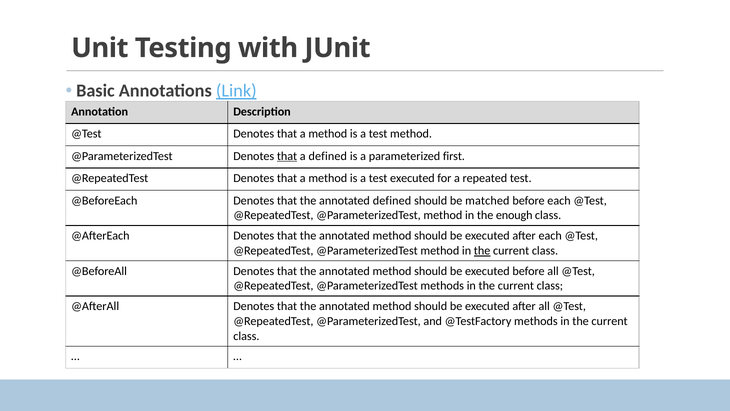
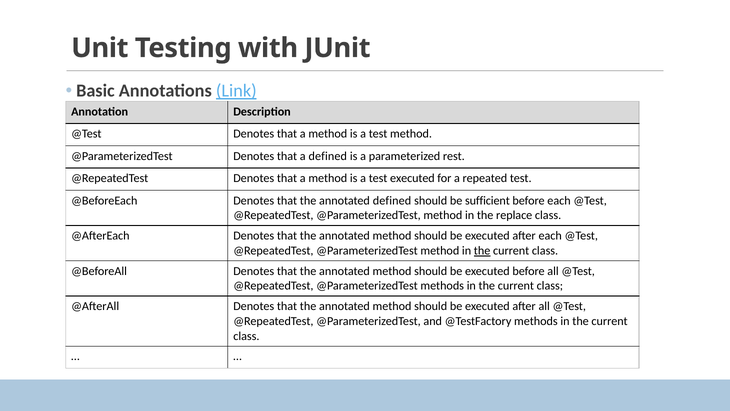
that at (287, 156) underline: present -> none
first: first -> rest
matched: matched -> sufficient
enough: enough -> replace
